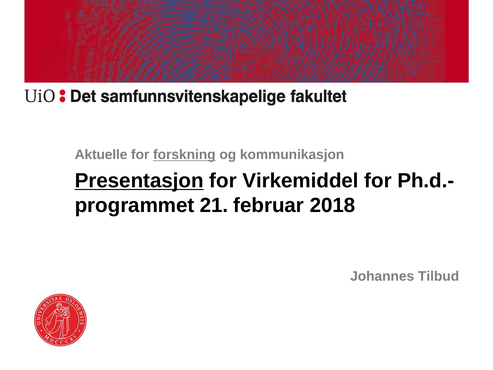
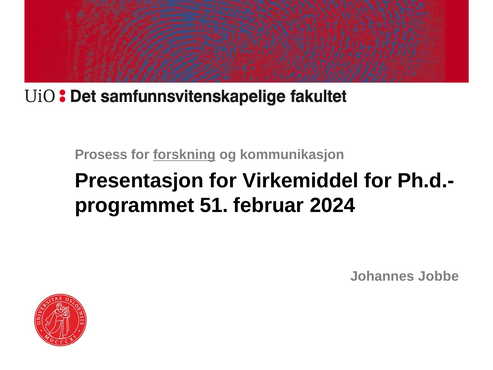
Aktuelle: Aktuelle -> Prosess
Presentasjon underline: present -> none
21: 21 -> 51
2018: 2018 -> 2024
Tilbud: Tilbud -> Jobbe
